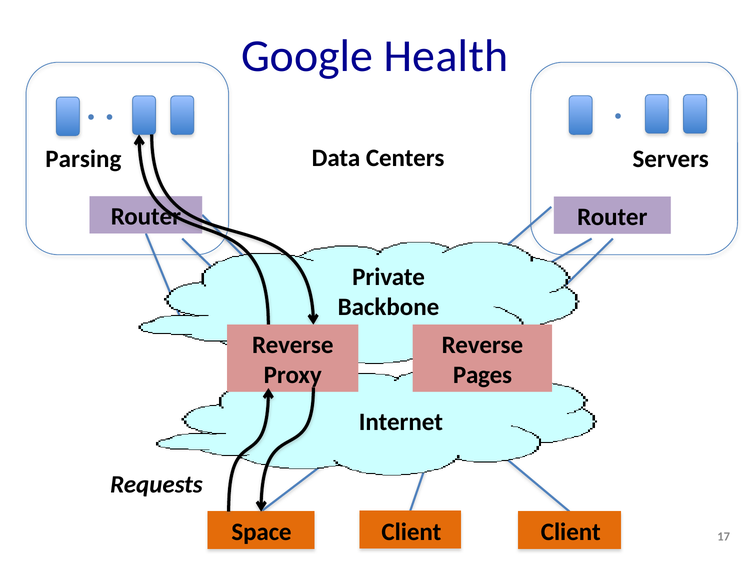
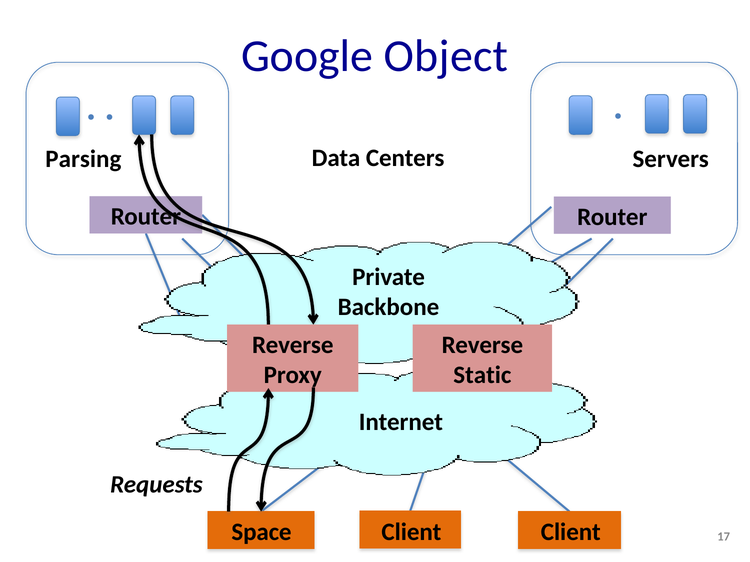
Health: Health -> Object
Pages: Pages -> Static
